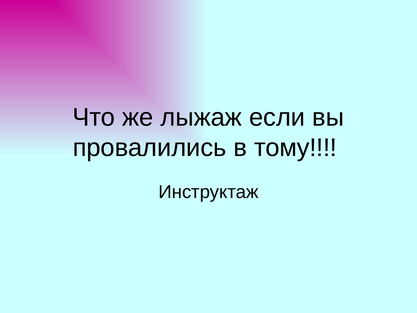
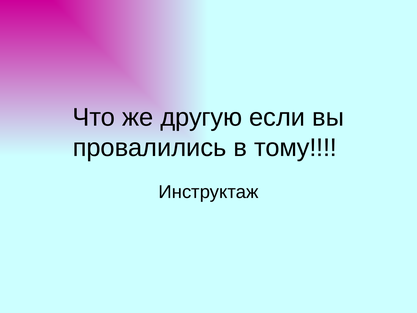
лыжаж: лыжаж -> другую
